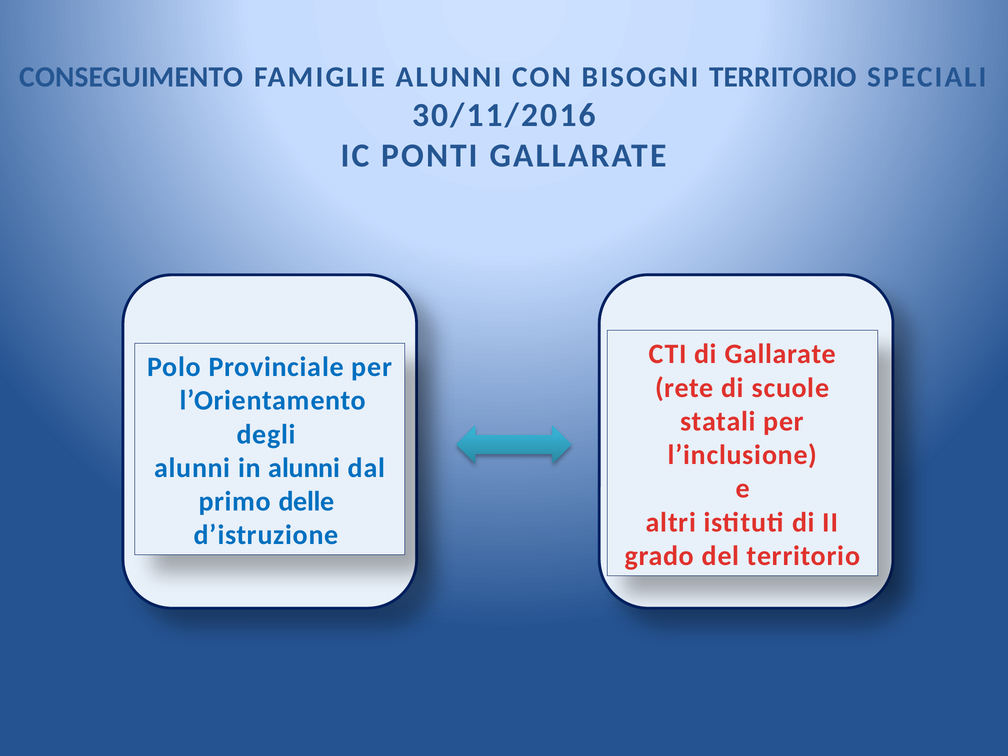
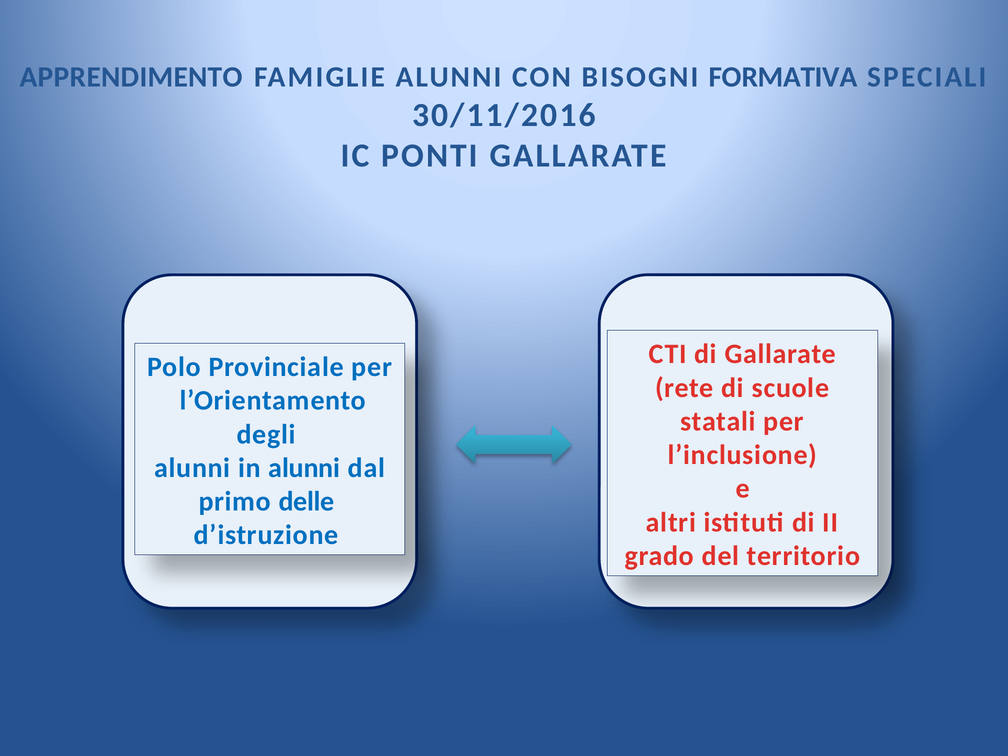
CONSEGUIMENTO: CONSEGUIMENTO -> APPRENDIMENTO
BISOGNI TERRITORIO: TERRITORIO -> FORMATIVA
